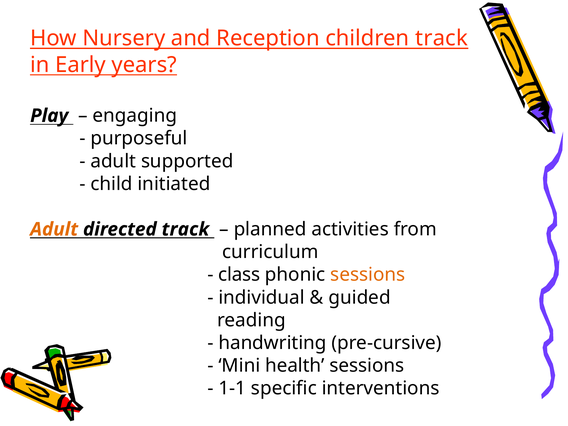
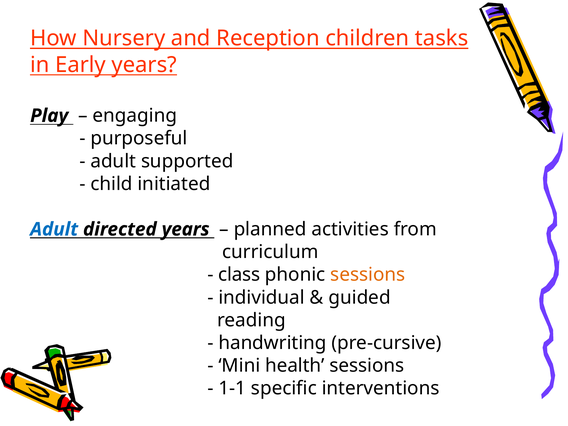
children track: track -> tasks
Adult at (54, 229) colour: orange -> blue
directed track: track -> years
